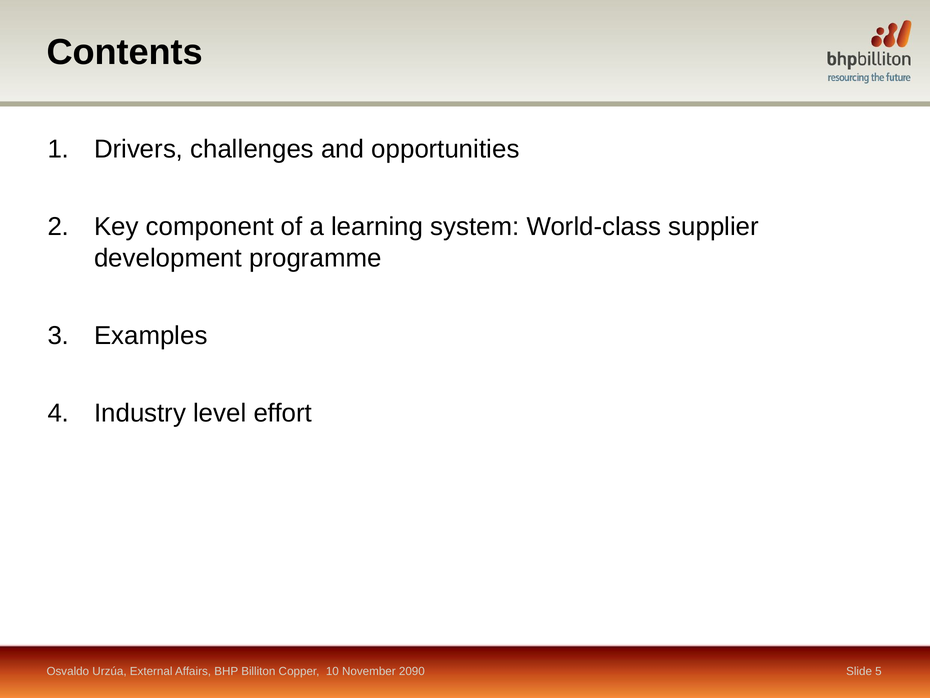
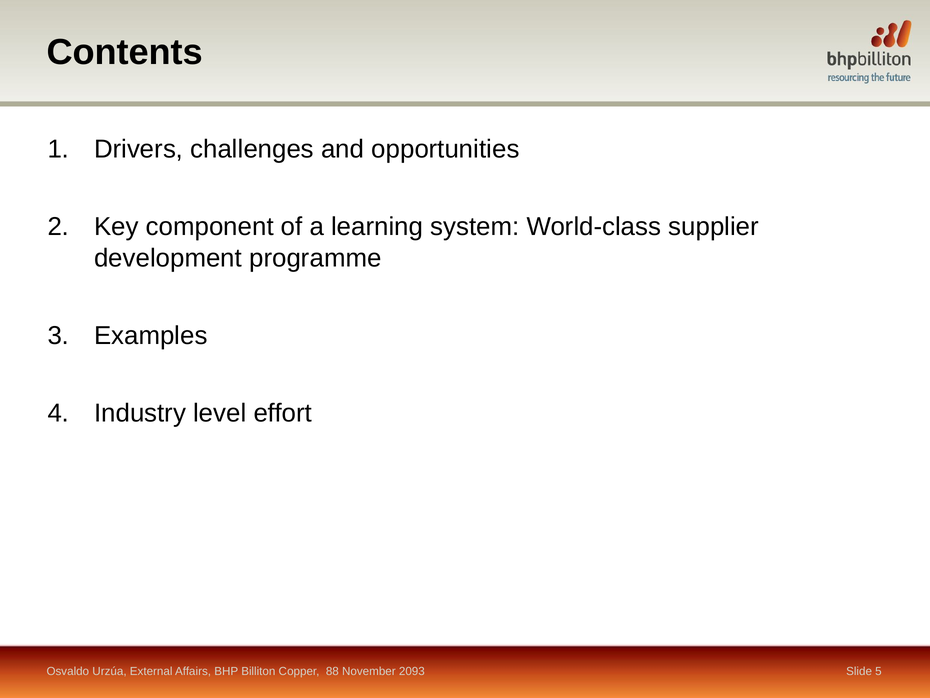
10: 10 -> 88
2090: 2090 -> 2093
